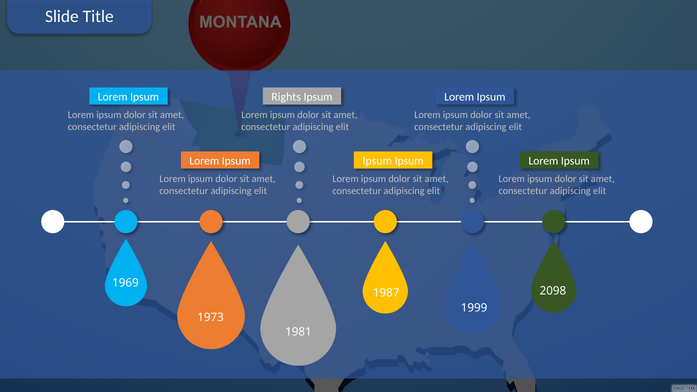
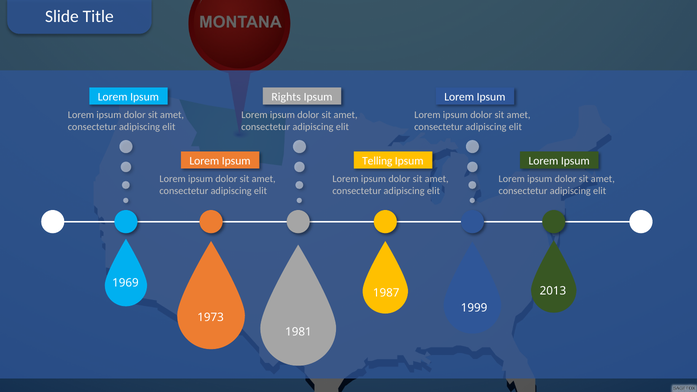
Ipsum at (377, 161): Ipsum -> Telling
2098: 2098 -> 2013
